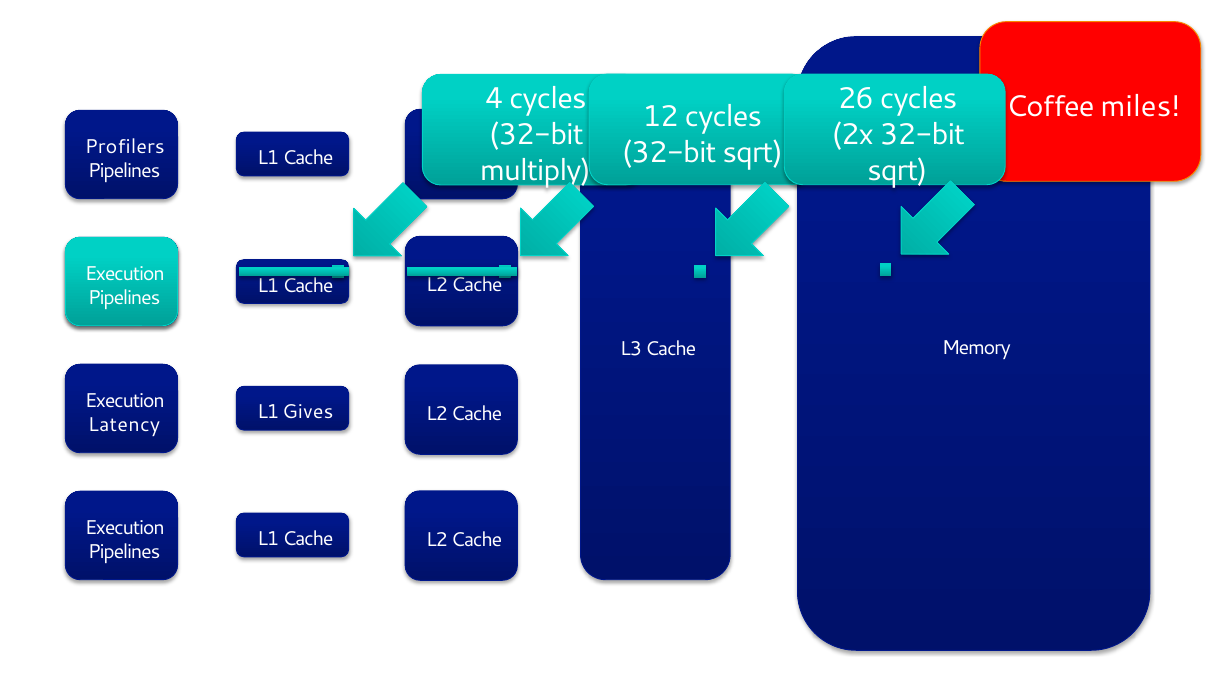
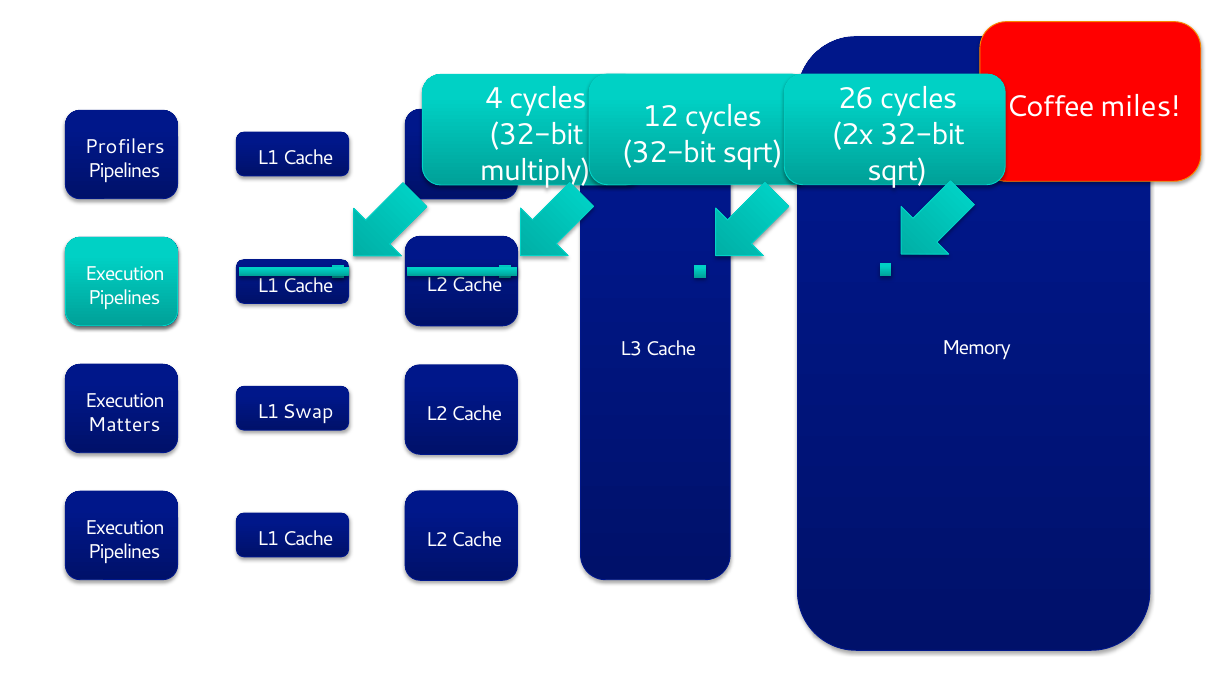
Gives: Gives -> Swap
Latency: Latency -> Matters
